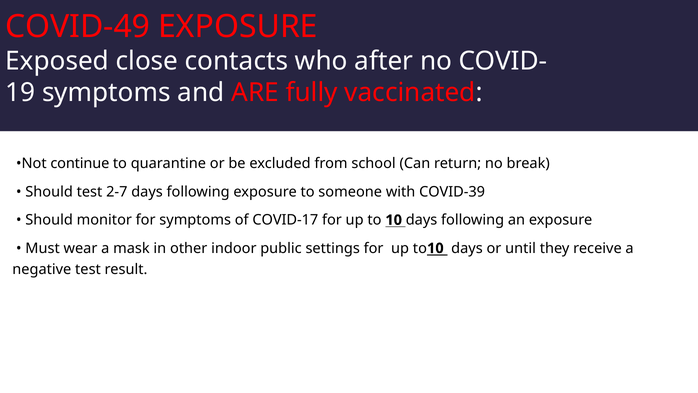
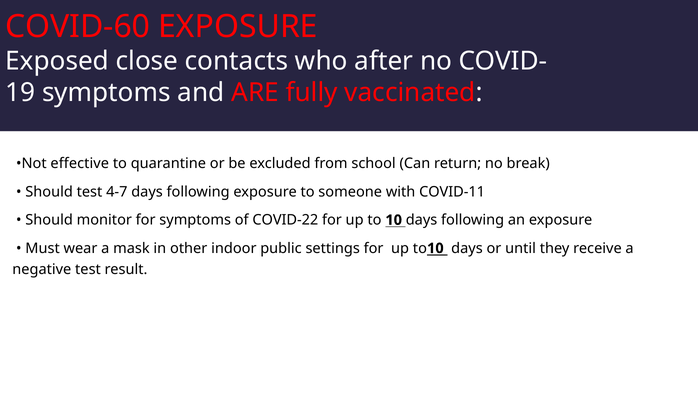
COVID-49: COVID-49 -> COVID-60
continue: continue -> effective
2-7: 2-7 -> 4-7
COVID-39: COVID-39 -> COVID-11
COVID-17: COVID-17 -> COVID-22
